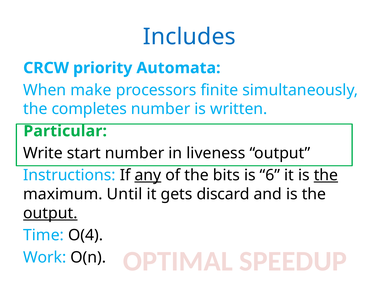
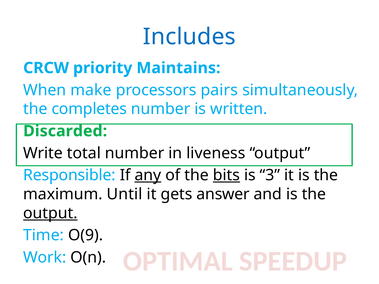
Automata: Automata -> Maintains
finite: finite -> pairs
Particular: Particular -> Discarded
start: start -> total
Instructions: Instructions -> Responsible
bits underline: none -> present
6: 6 -> 3
the at (326, 175) underline: present -> none
discard: discard -> answer
O(4: O(4 -> O(9
